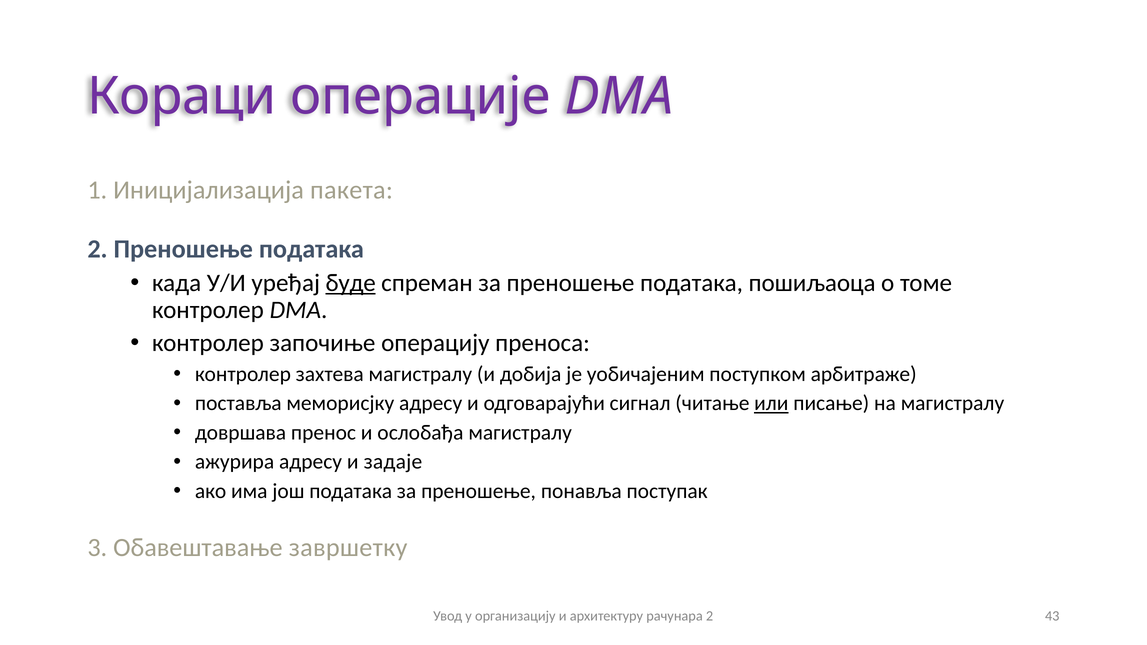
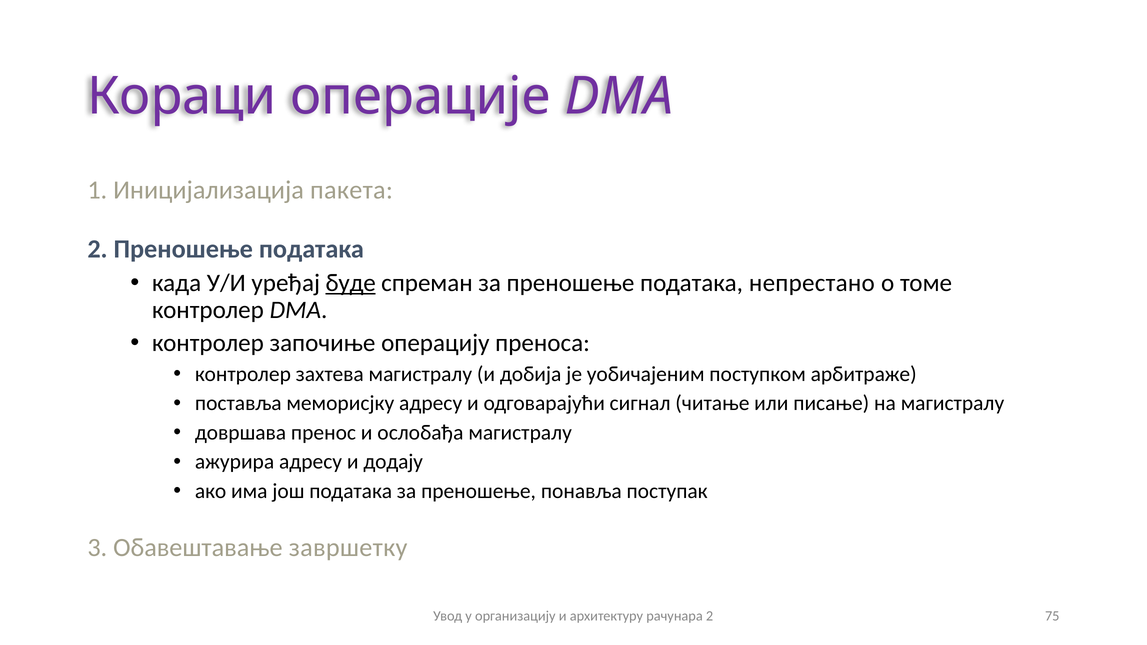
пошиљаоца: пошиљаоца -> непрестано
или underline: present -> none
задаје: задаје -> додају
43: 43 -> 75
